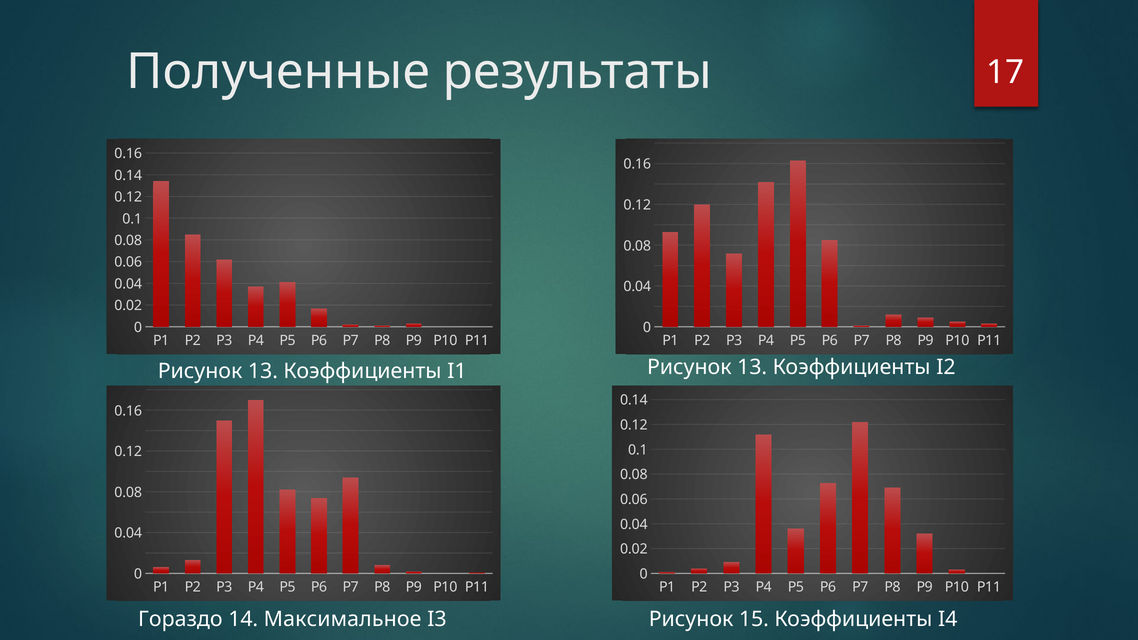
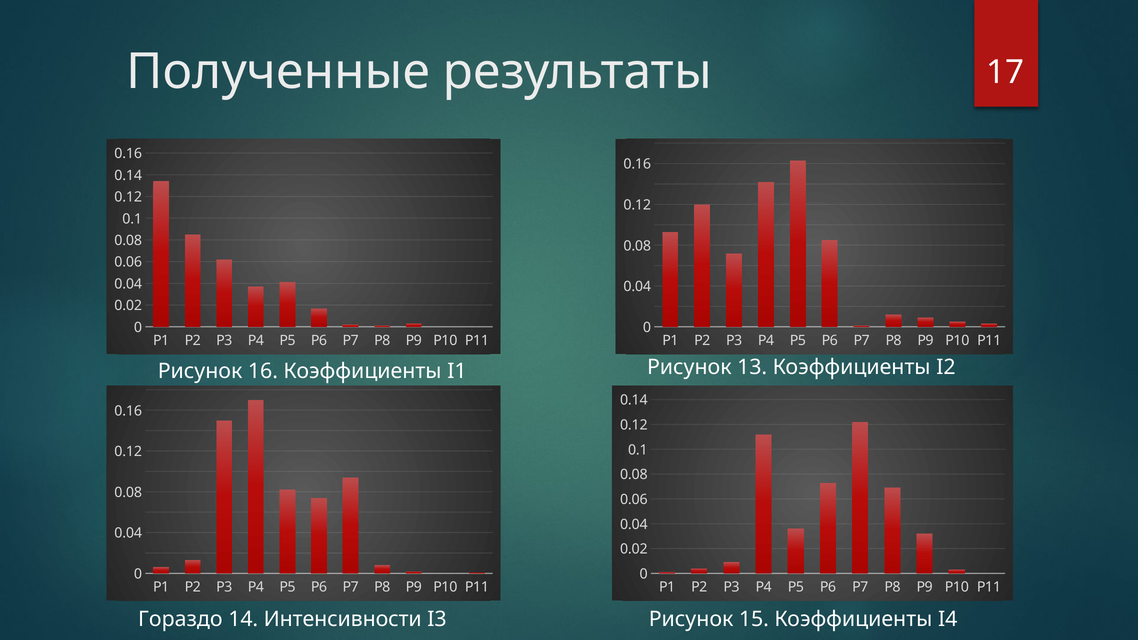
13 at (263, 371): 13 -> 16
Максимальное: Максимальное -> Интенсивности
